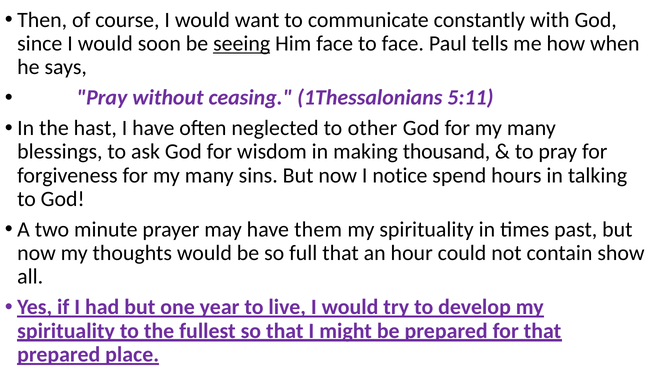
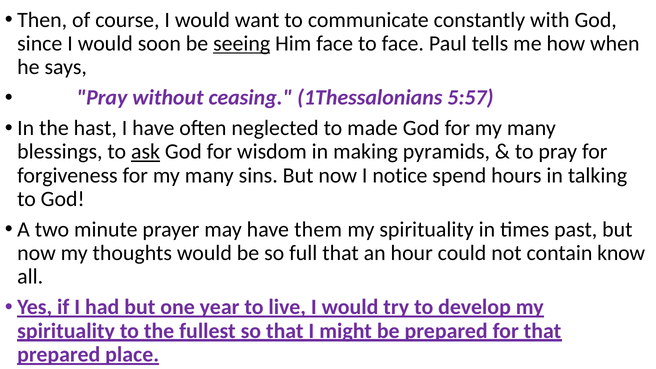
5:11: 5:11 -> 5:57
other: other -> made
ask underline: none -> present
thousand: thousand -> pyramids
show: show -> know
